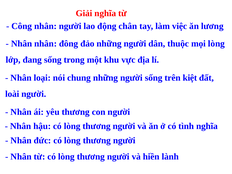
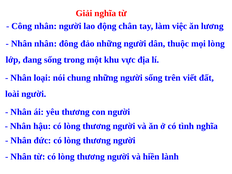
kiệt: kiệt -> viết
